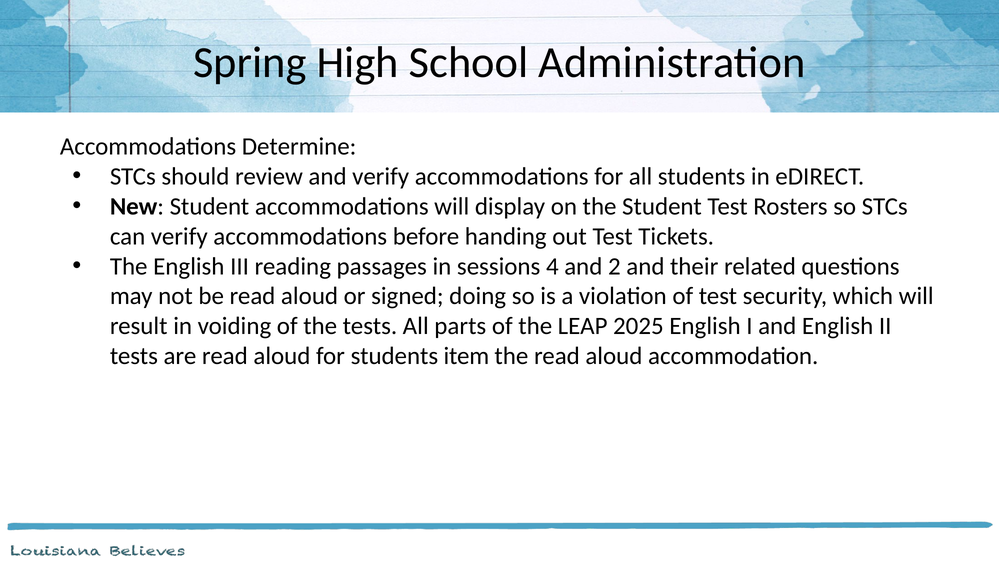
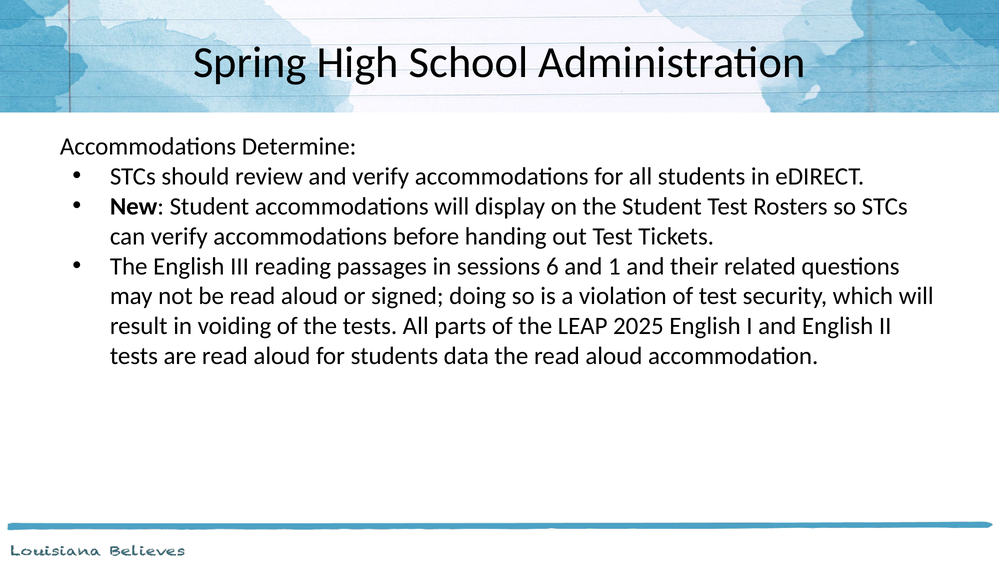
4: 4 -> 6
2: 2 -> 1
item: item -> data
